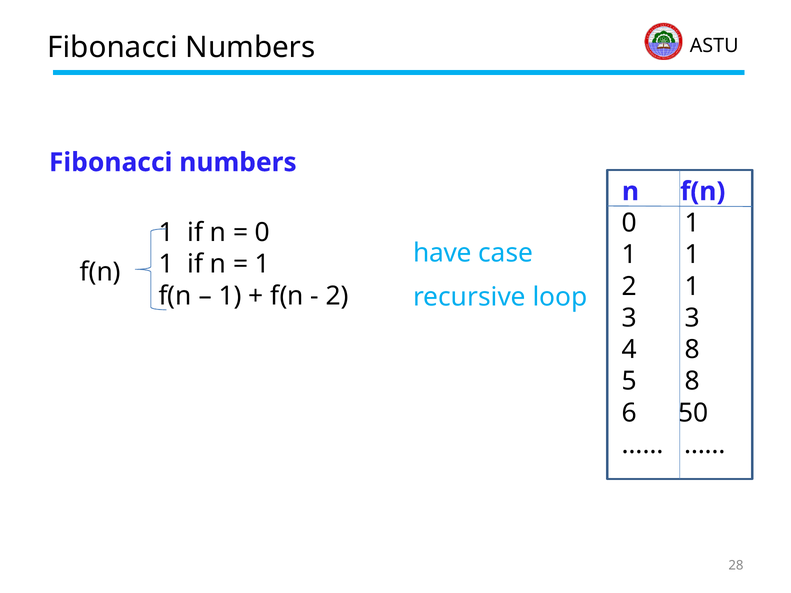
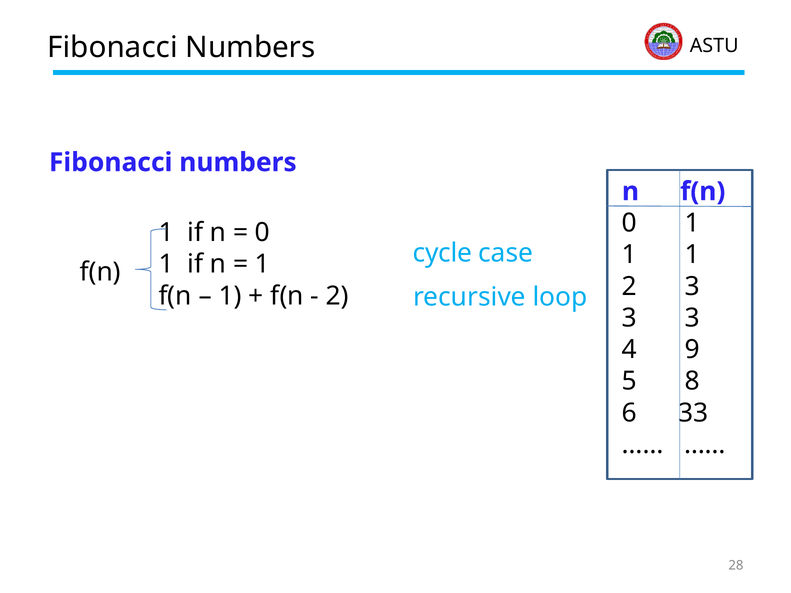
have: have -> cycle
2 1: 1 -> 3
4 8: 8 -> 9
50: 50 -> 33
